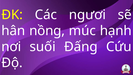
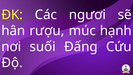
nồng: nồng -> rượu
